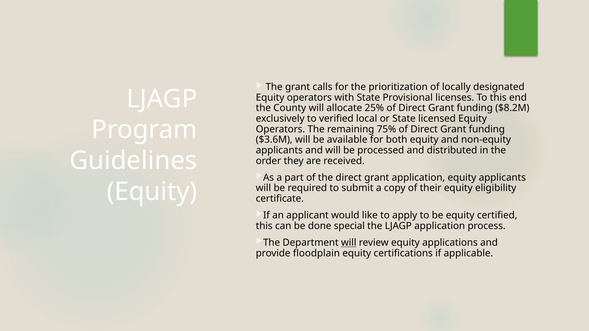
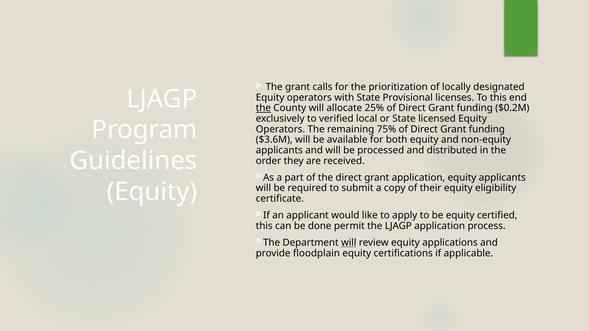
the at (263, 108) underline: none -> present
$8.2M: $8.2M -> $0.2M
special: special -> permit
